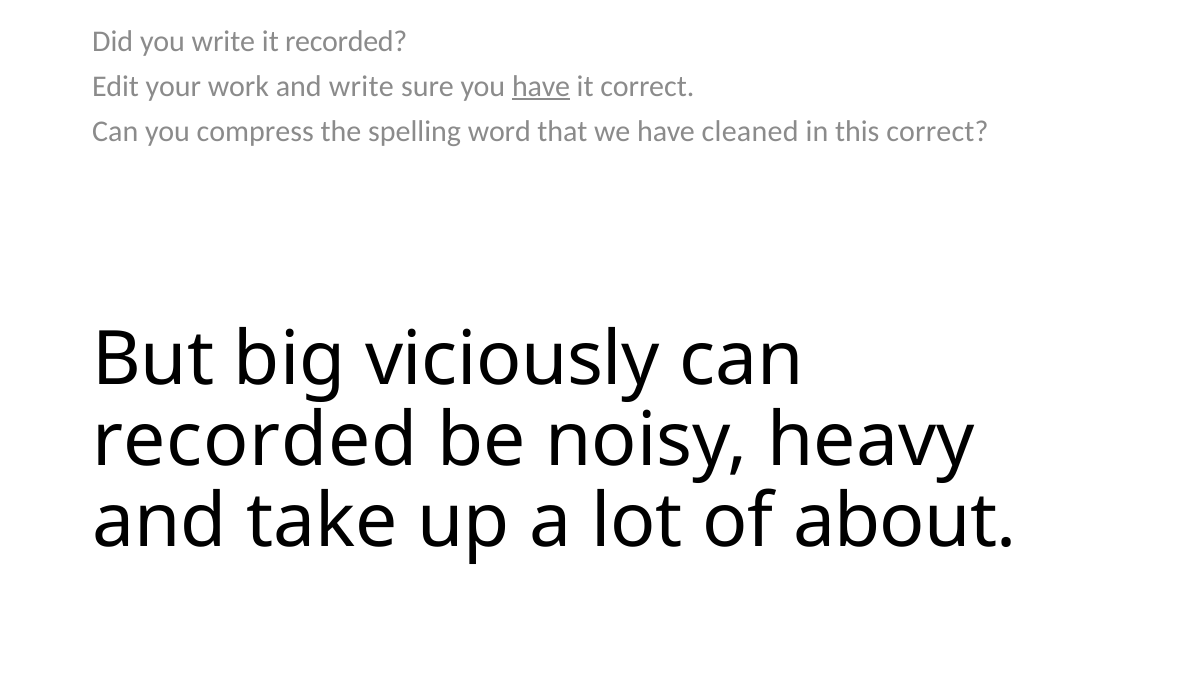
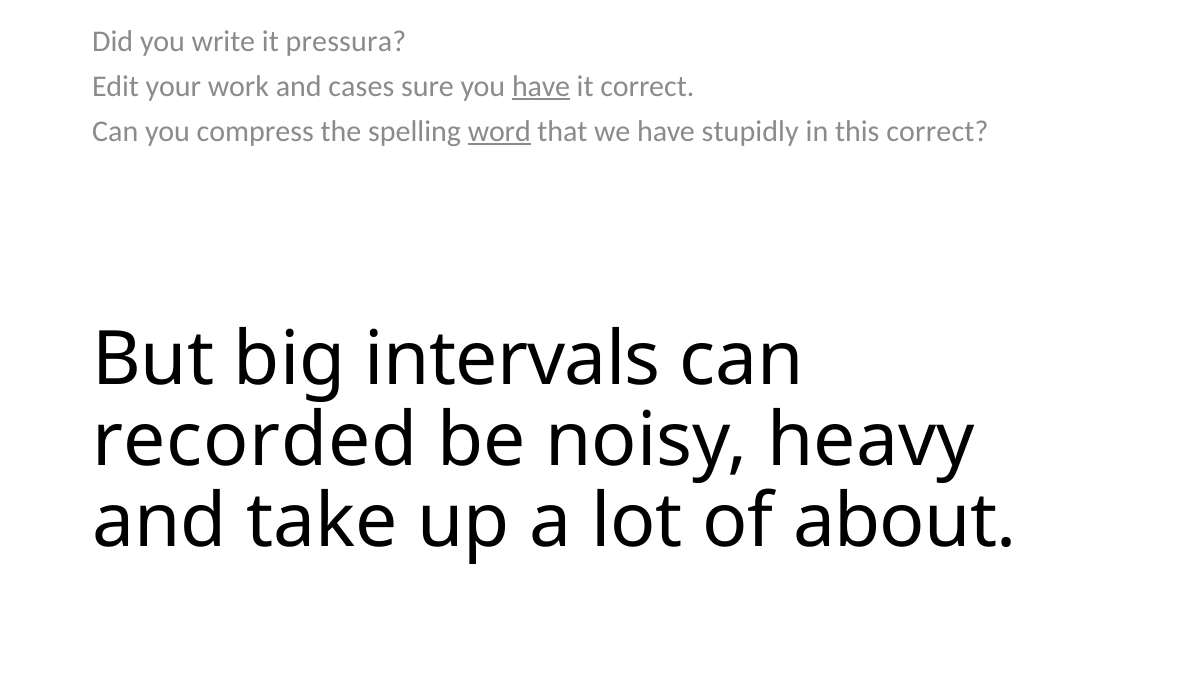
it recorded: recorded -> pressura
and write: write -> cases
word underline: none -> present
cleaned: cleaned -> stupidly
viciously: viciously -> intervals
